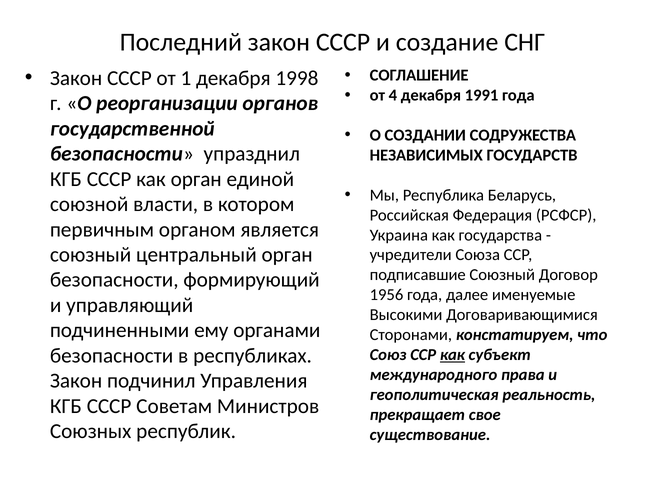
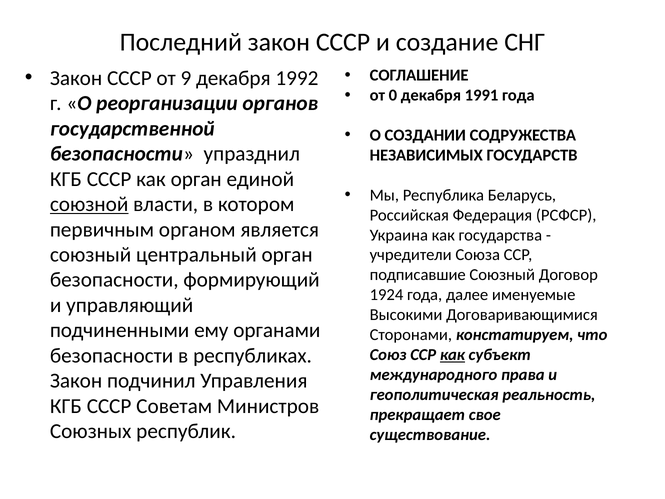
1: 1 -> 9
1998: 1998 -> 1992
4: 4 -> 0
союзной underline: none -> present
1956: 1956 -> 1924
